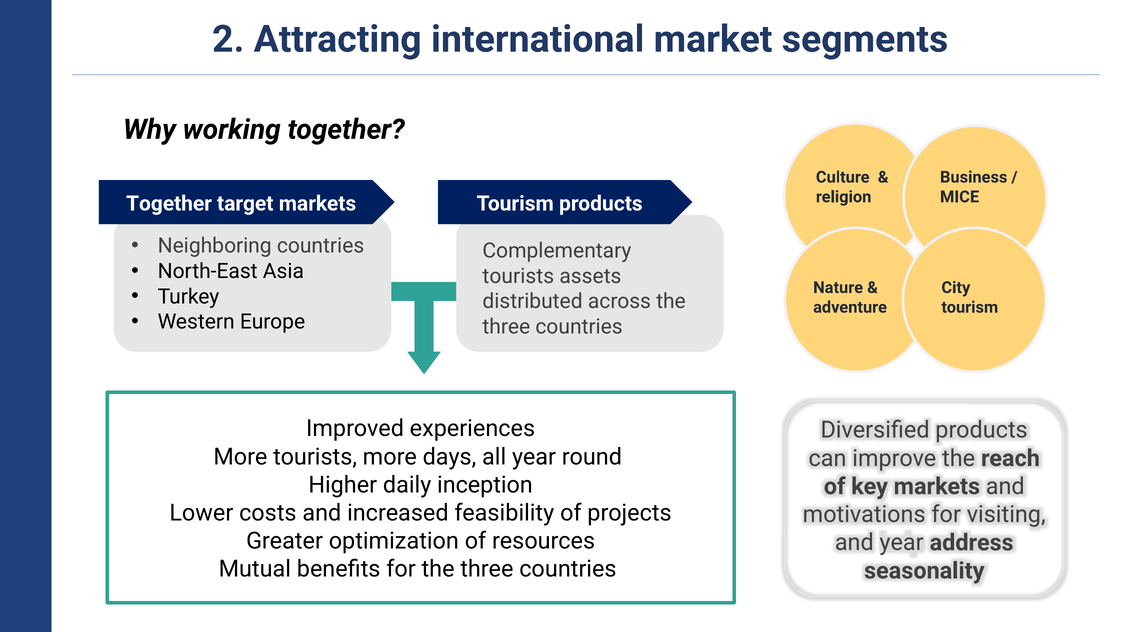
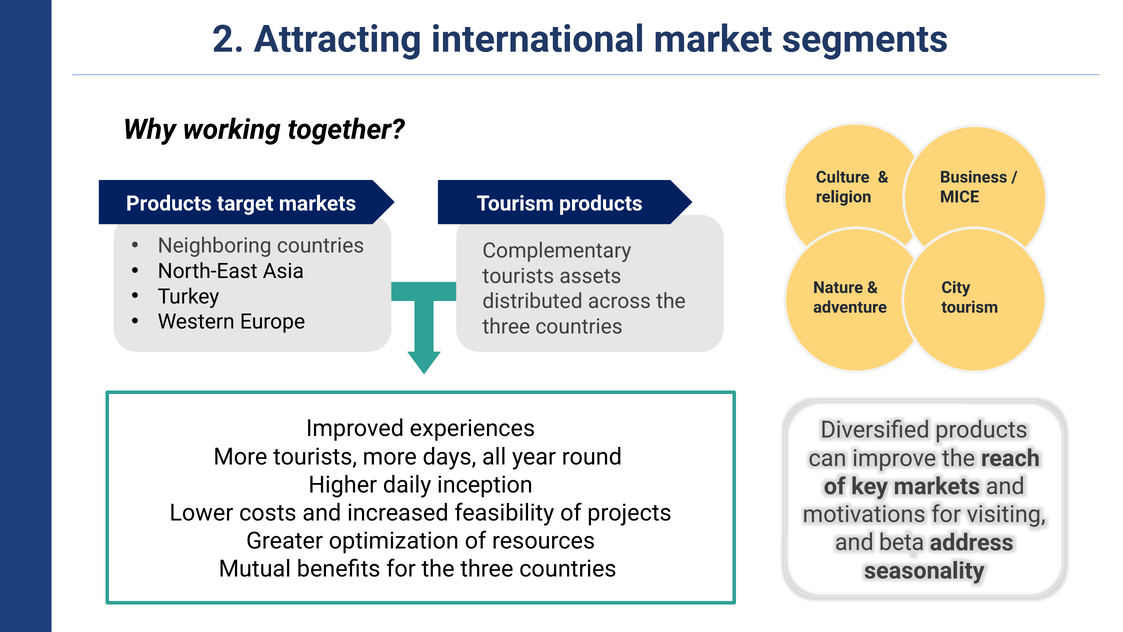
Together at (169, 203): Together -> Products
and year: year -> beta
